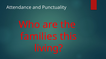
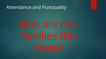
living: living -> more
